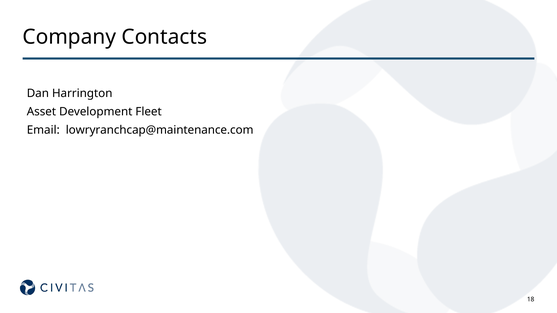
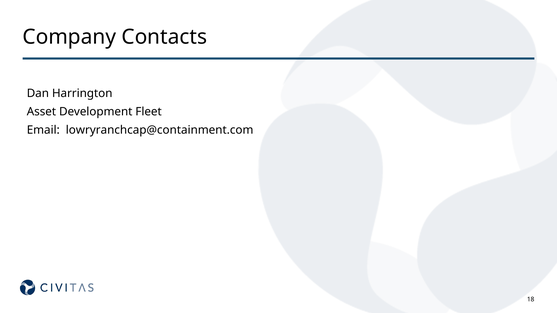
lowryranchcap@maintenance.com: lowryranchcap@maintenance.com -> lowryranchcap@containment.com
